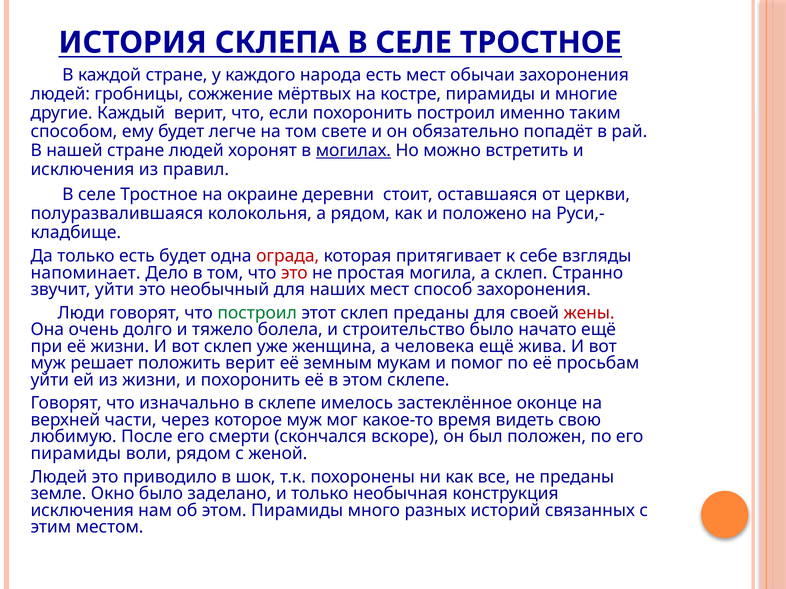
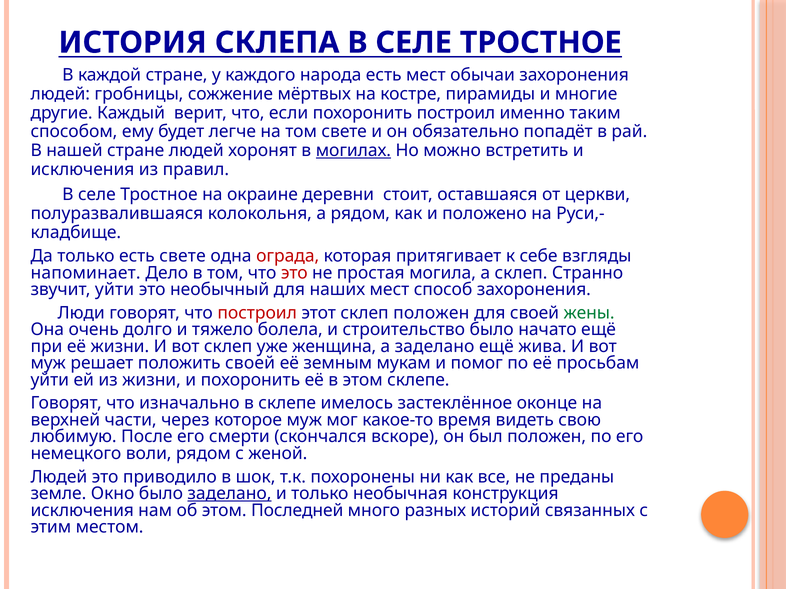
есть будет: будет -> свете
построил at (257, 313) colour: green -> red
склеп преданы: преданы -> положен
жены colour: red -> green
а человека: человека -> заделано
положить верит: верит -> своей
пирамиды at (76, 454): пирамиды -> немецкого
заделано at (229, 494) underline: none -> present
этом Пирамиды: Пирамиды -> Последней
